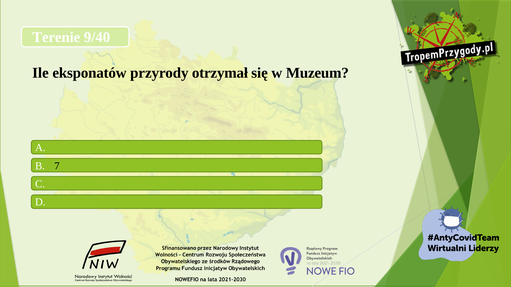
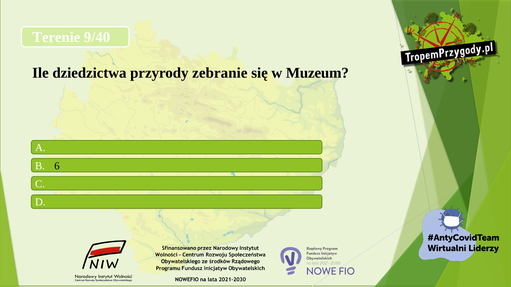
eksponatów: eksponatów -> dziedzictwa
otrzymał: otrzymał -> zebranie
7: 7 -> 6
